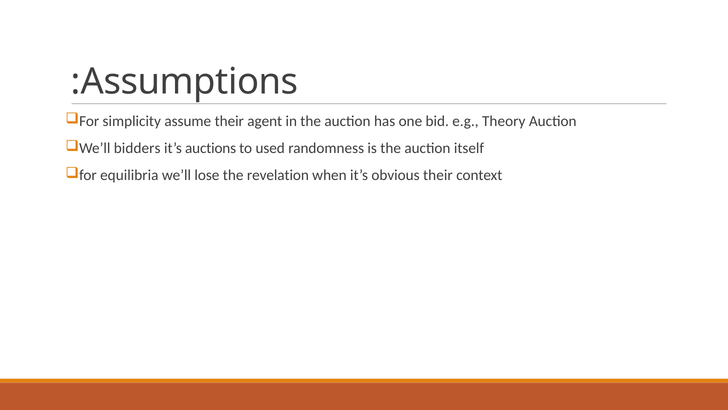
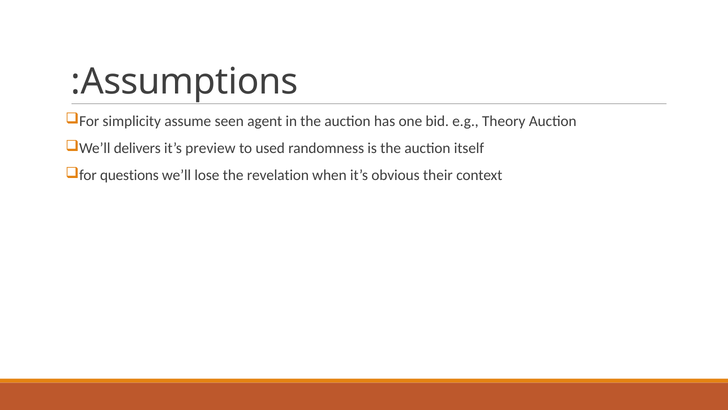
assume their: their -> seen
bidders: bidders -> delivers
auctions: auctions -> preview
equilibria: equilibria -> questions
